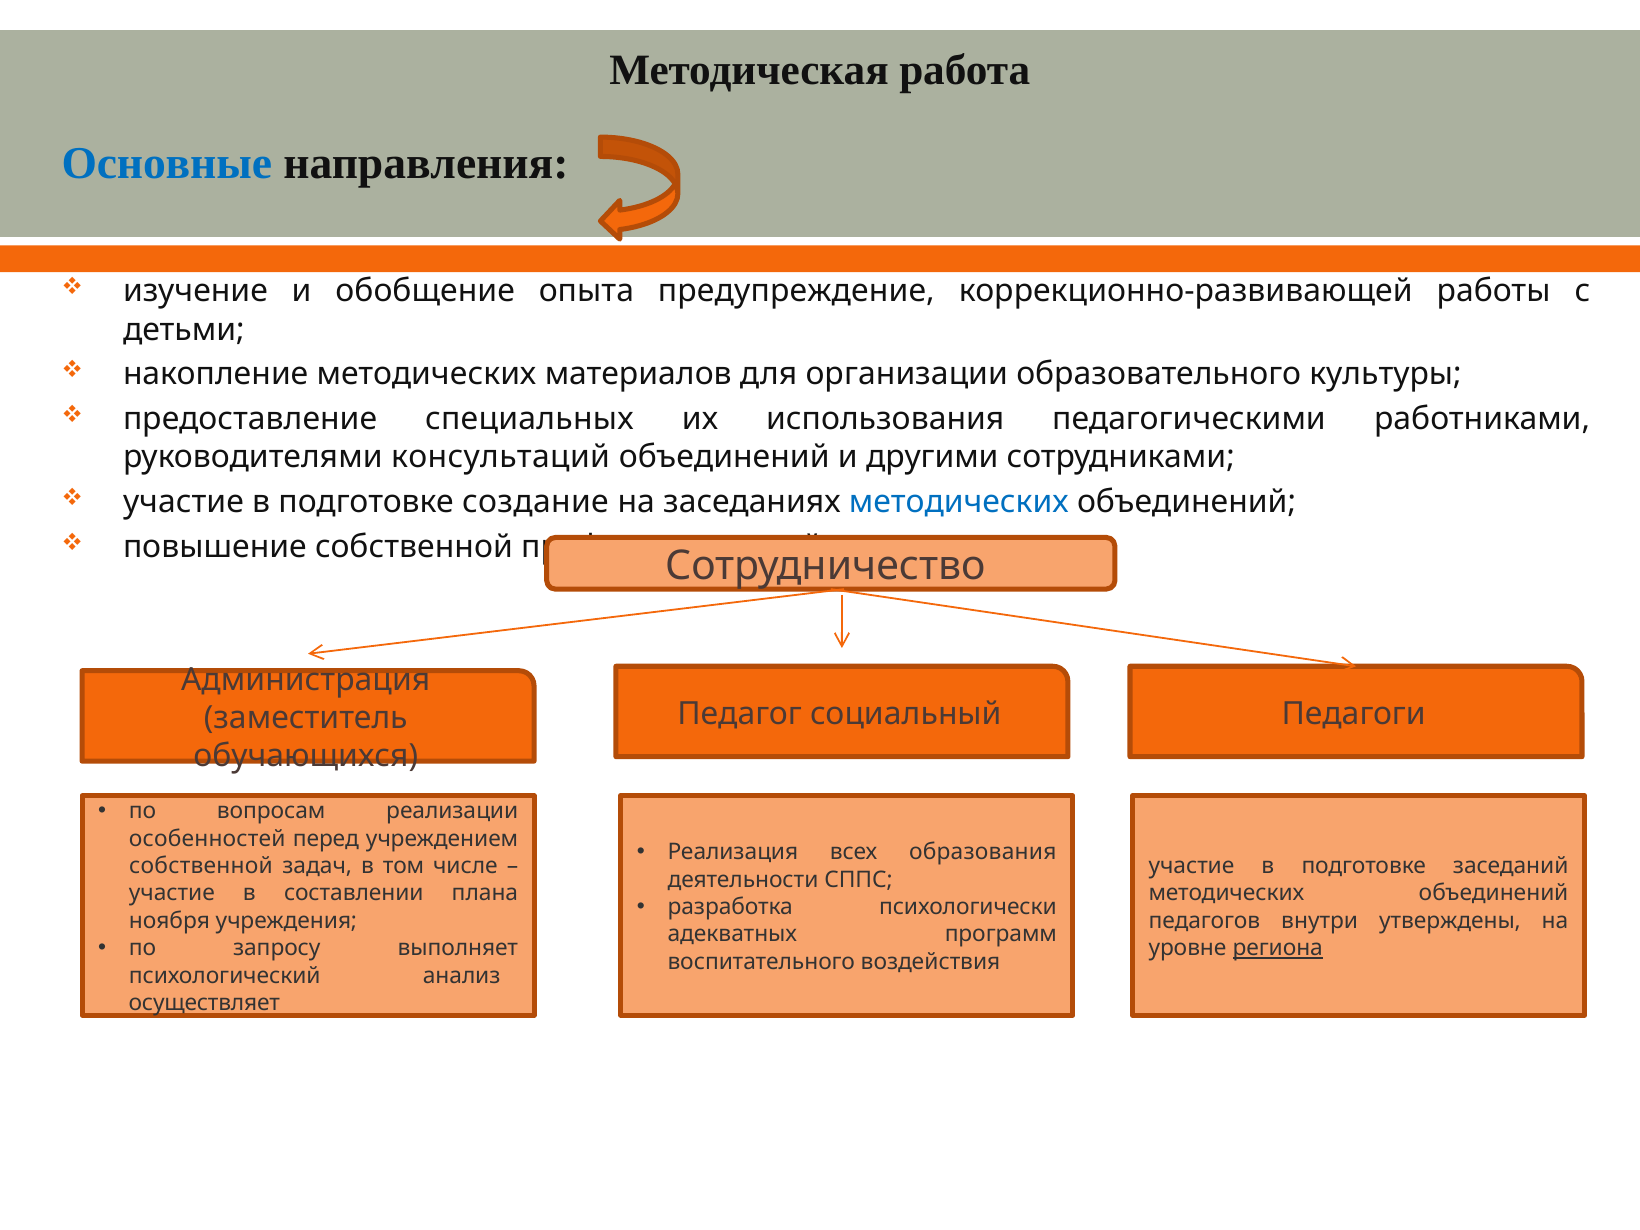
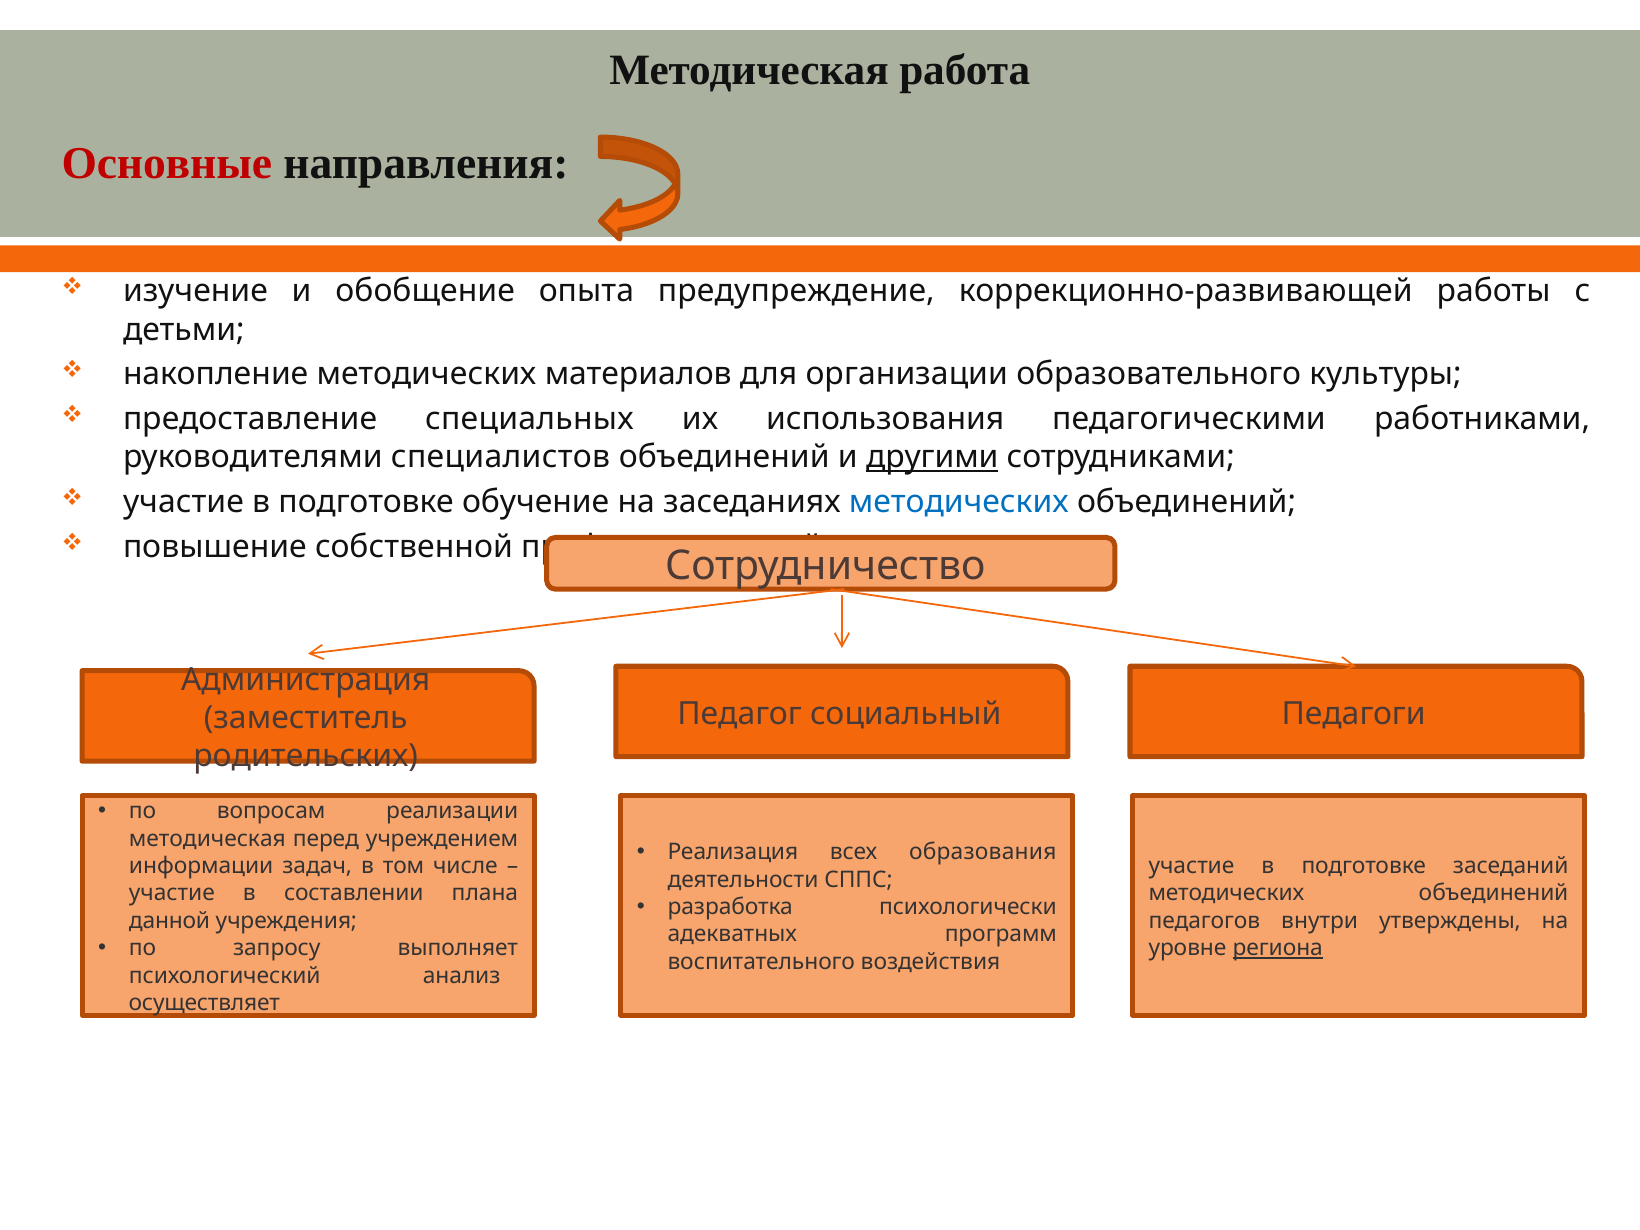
Основные colour: blue -> red
консультаций: консультаций -> специалистов
другими underline: none -> present
создание: создание -> обучение
обучающихся: обучающихся -> родительских
особенностей at (207, 839): особенностей -> методическая
собственной at (201, 866): собственной -> информации
ноября: ноября -> данной
